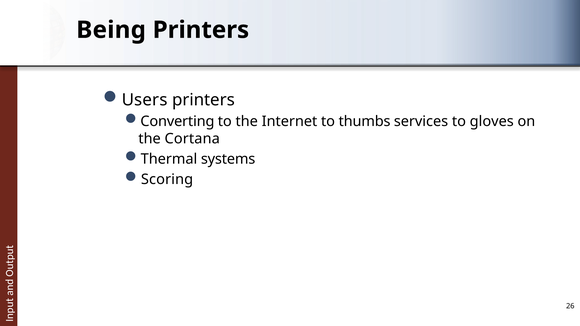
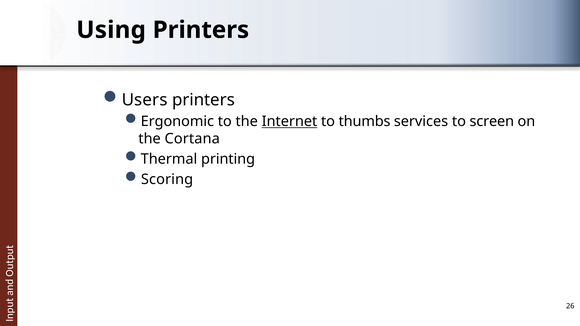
Being: Being -> Using
Converting: Converting -> Ergonomic
Internet underline: none -> present
gloves: gloves -> screen
systems: systems -> printing
